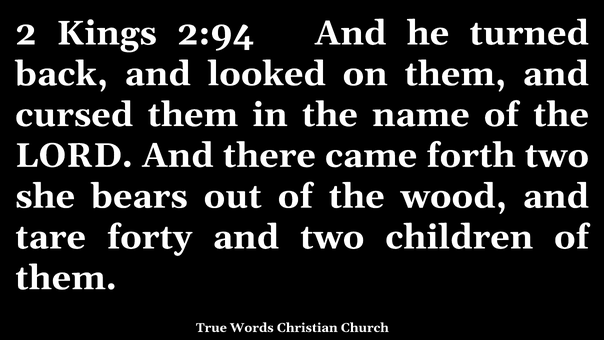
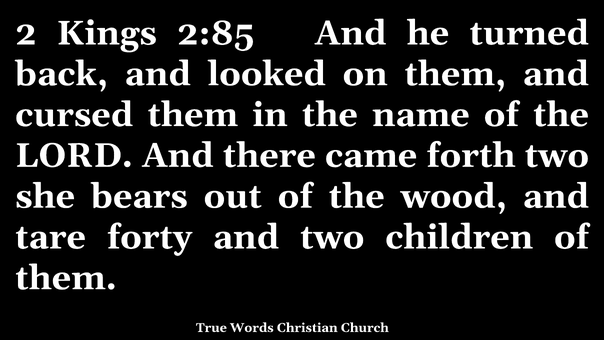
2:94: 2:94 -> 2:85
